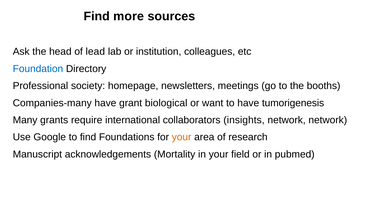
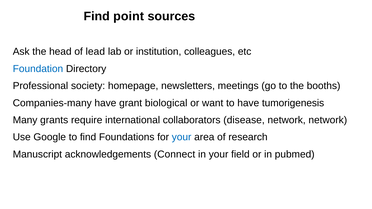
more: more -> point
insights: insights -> disease
your at (182, 137) colour: orange -> blue
Mortality: Mortality -> Connect
